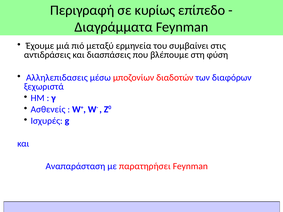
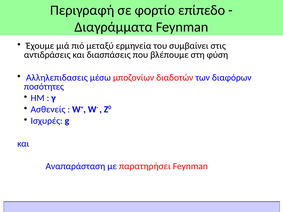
κυρίως: κυρίως -> φορτίο
ξεχωριστά: ξεχωριστά -> ποσότητες
